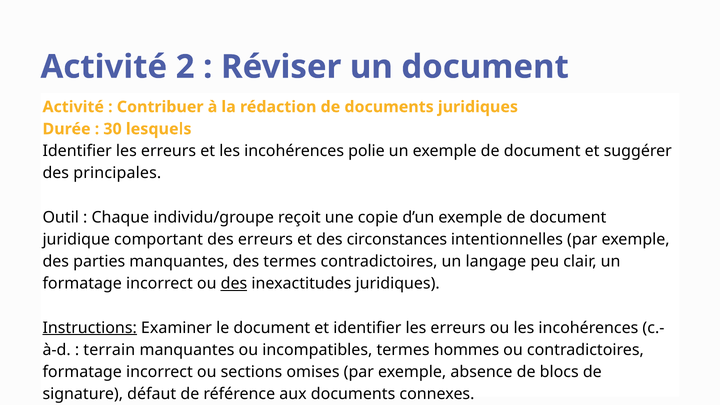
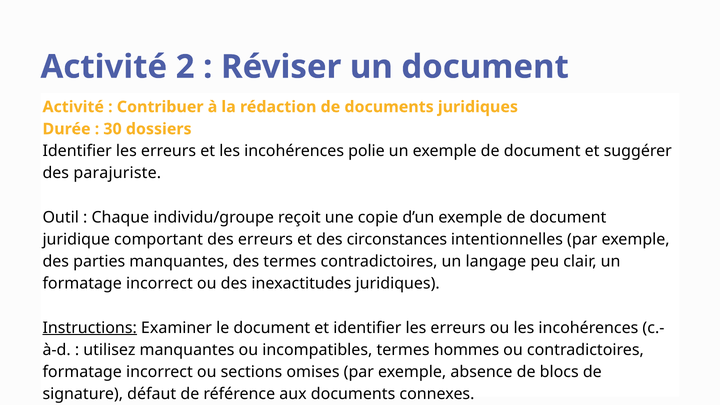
lesquels: lesquels -> dossiers
principales: principales -> parajuriste
des at (234, 284) underline: present -> none
terrain: terrain -> utilisez
